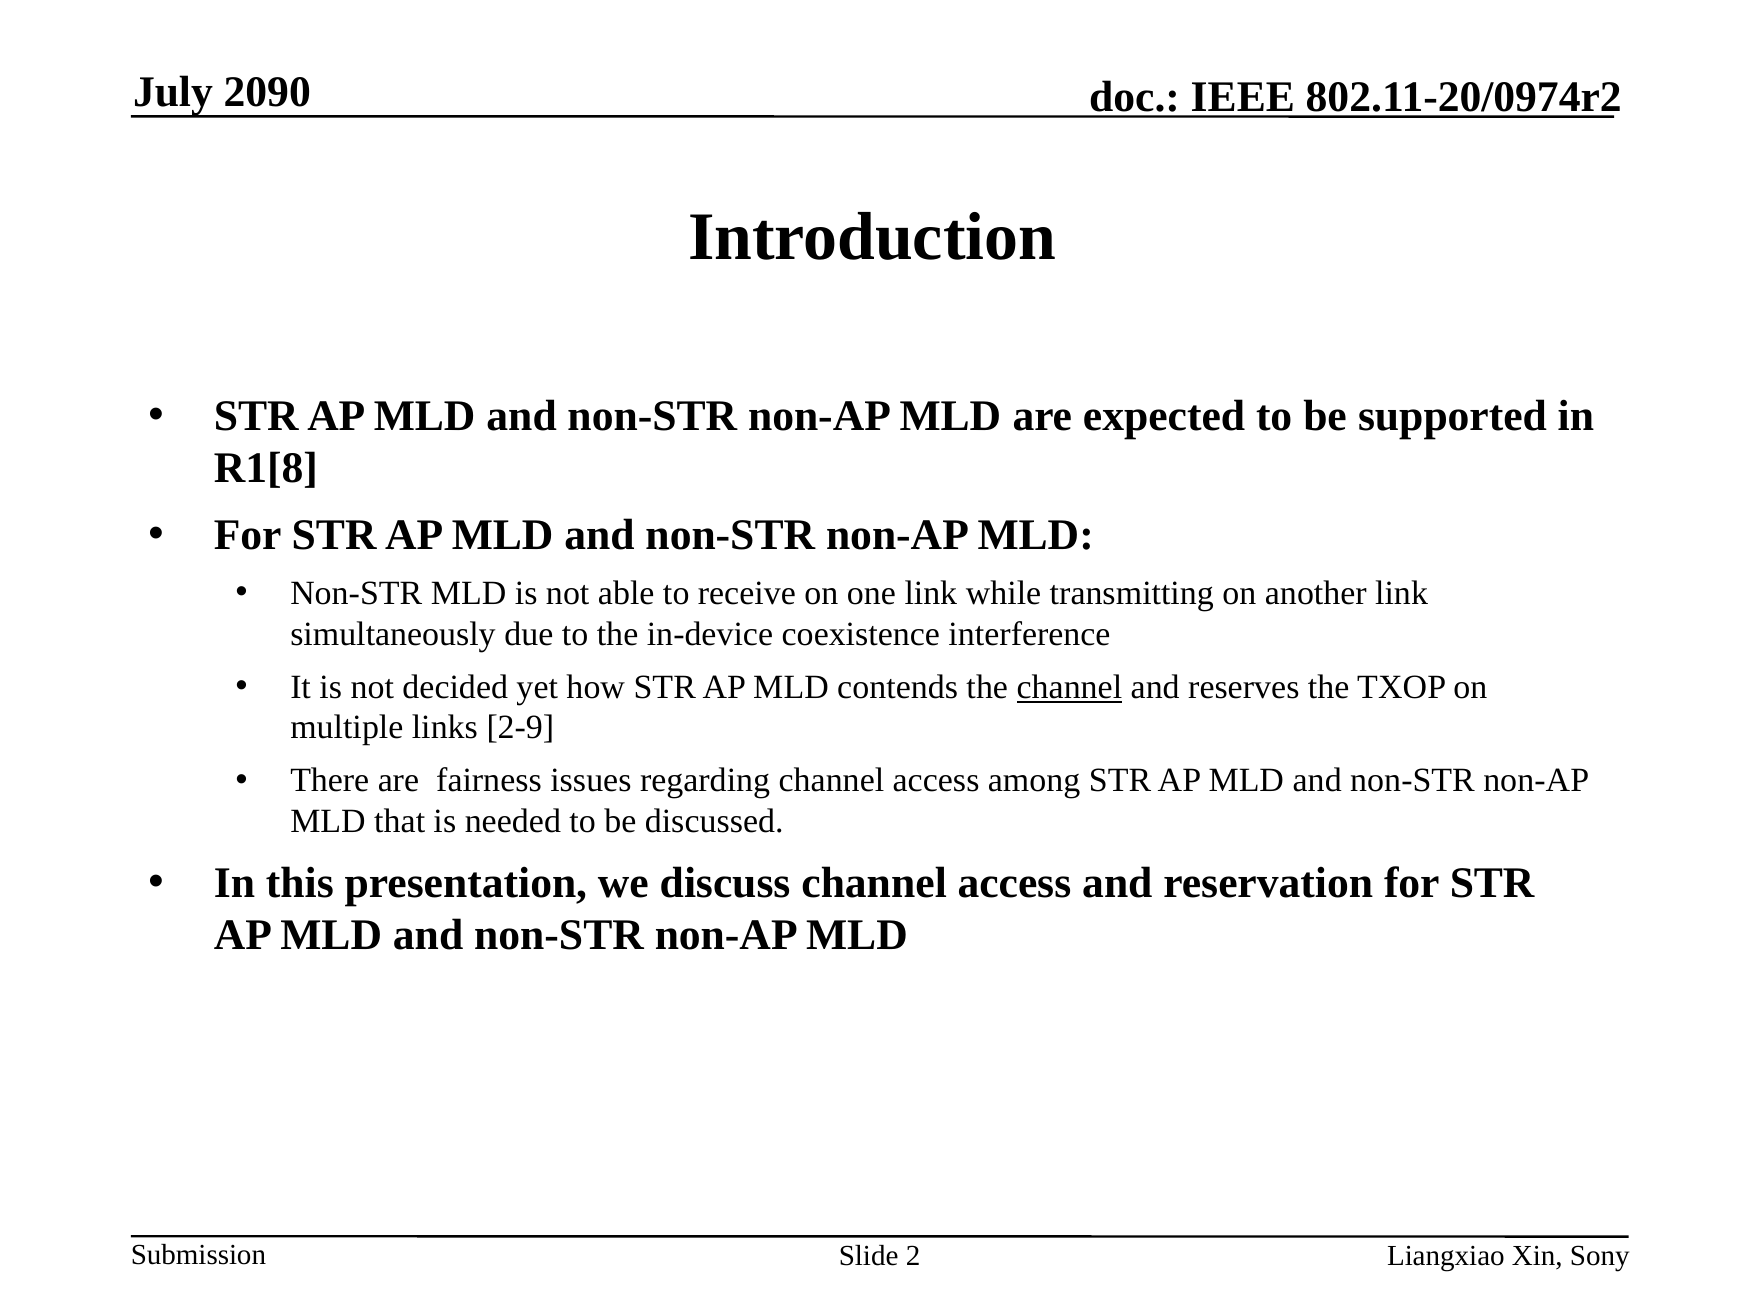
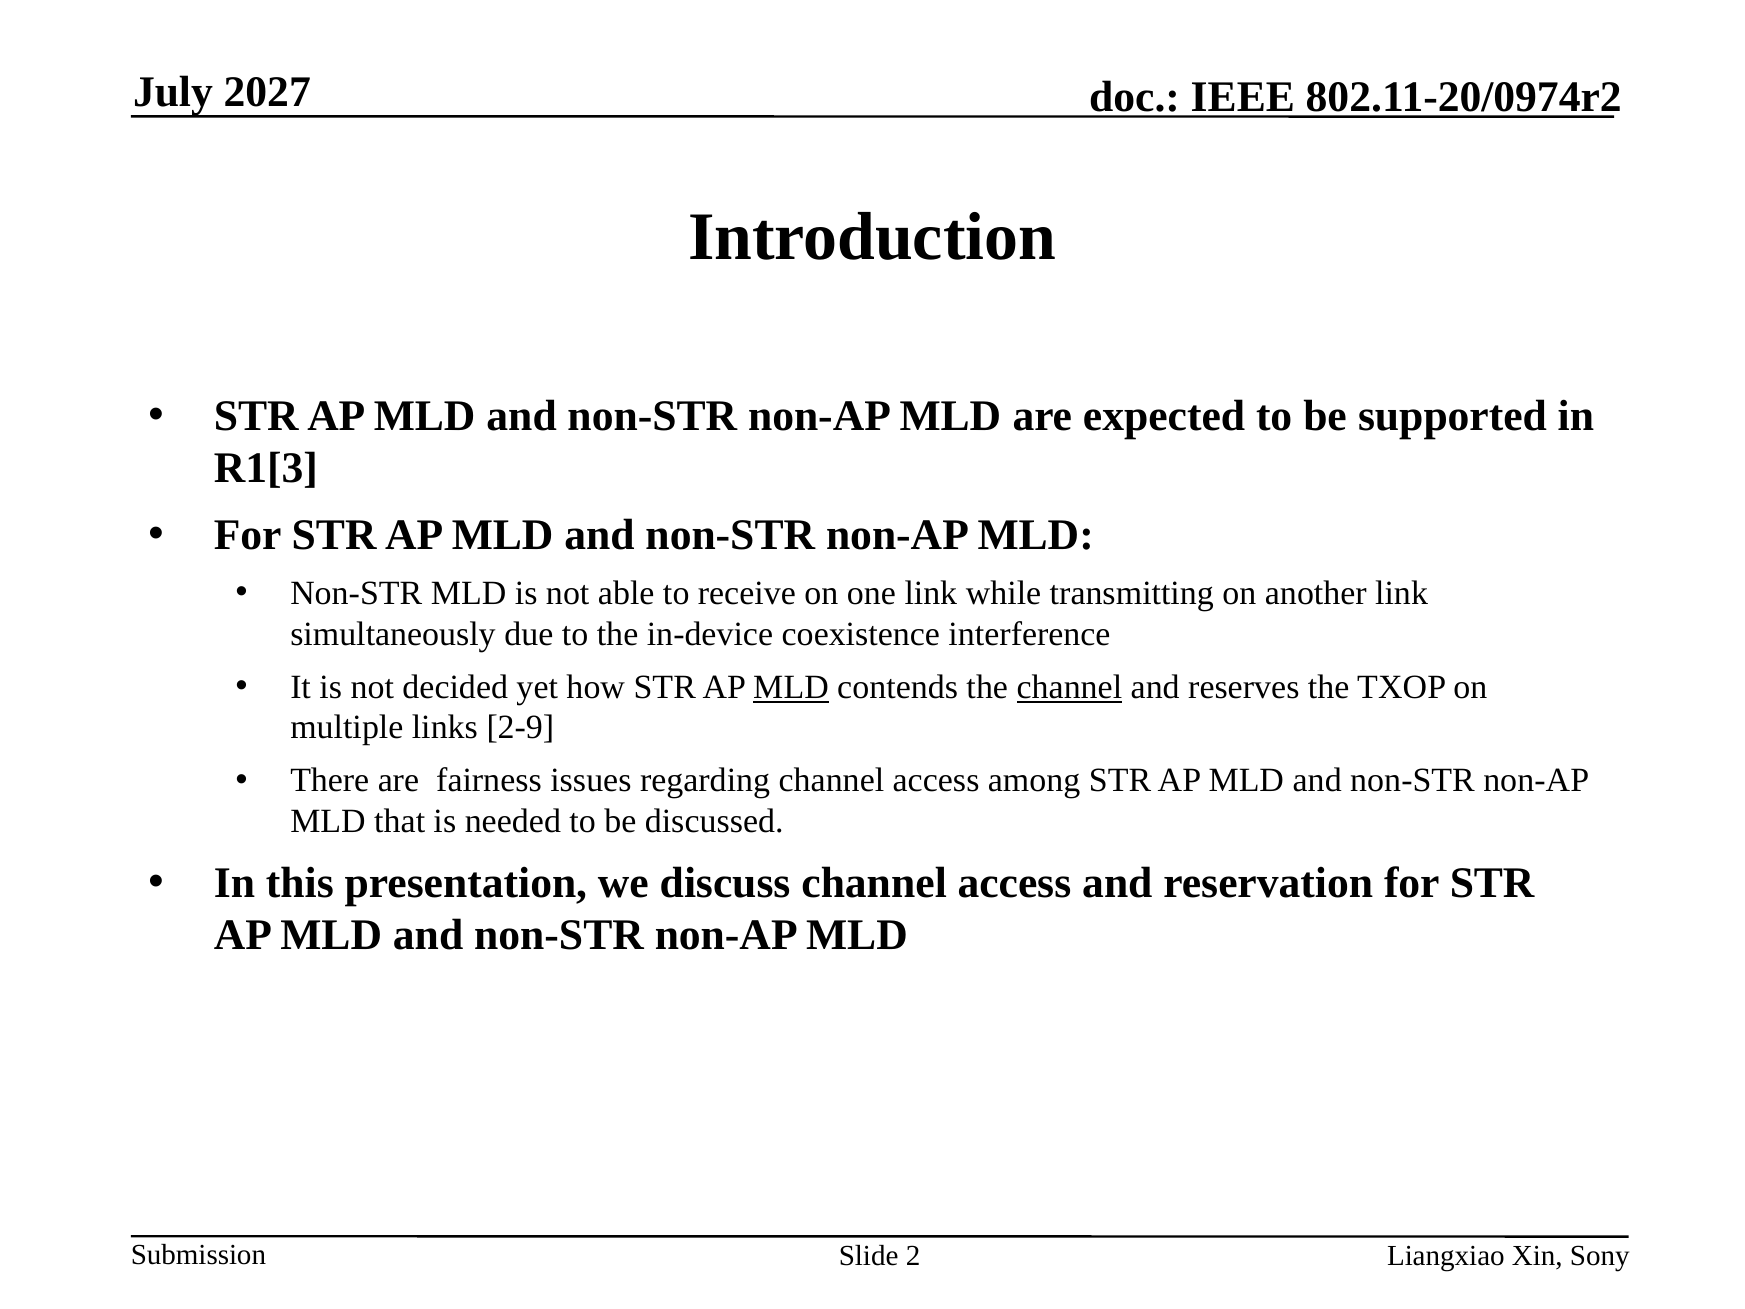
2090: 2090 -> 2027
R1[8: R1[8 -> R1[3
MLD at (791, 687) underline: none -> present
